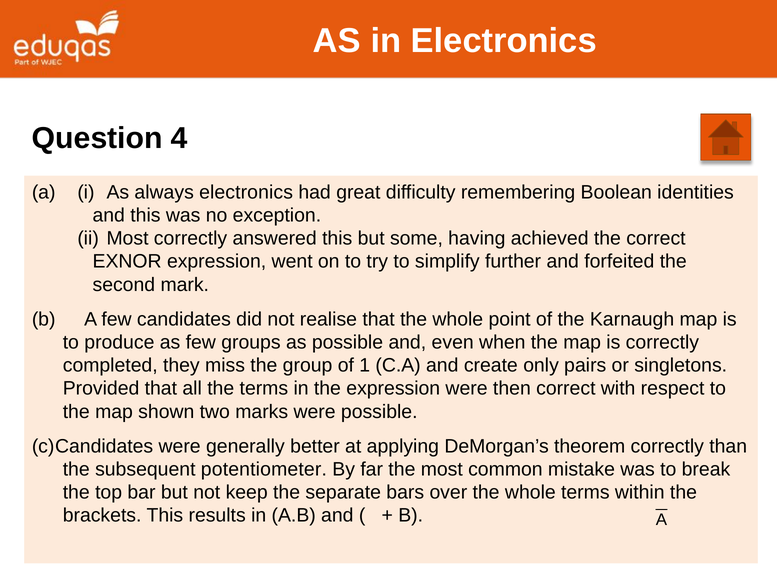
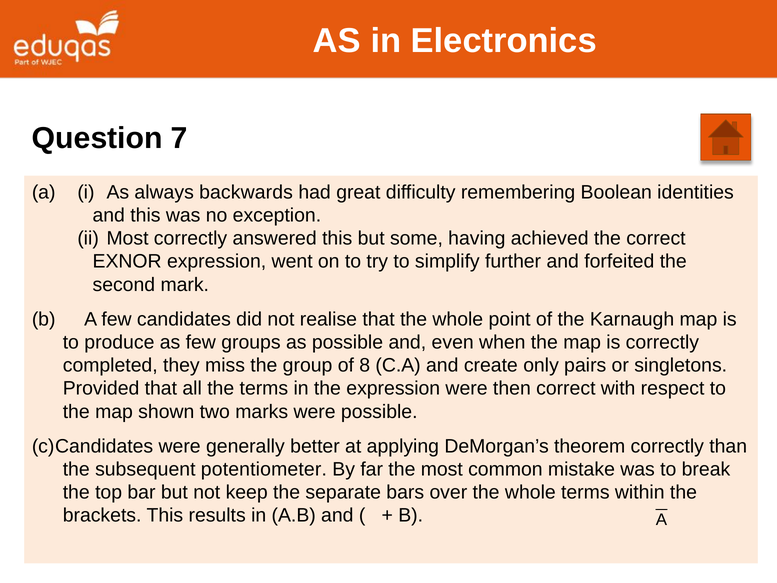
4: 4 -> 7
always electronics: electronics -> backwards
1: 1 -> 8
